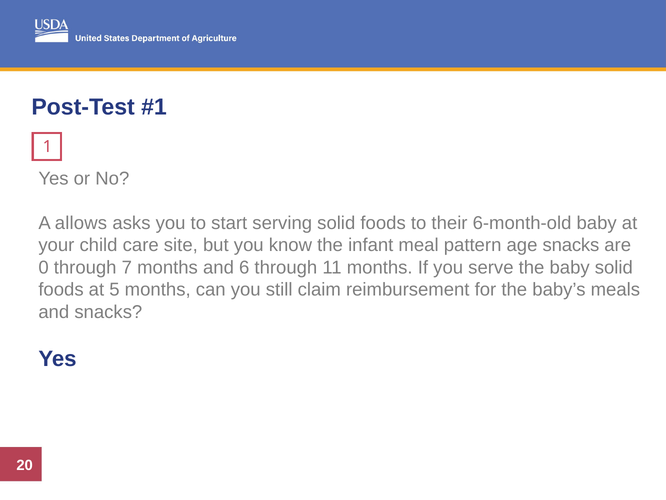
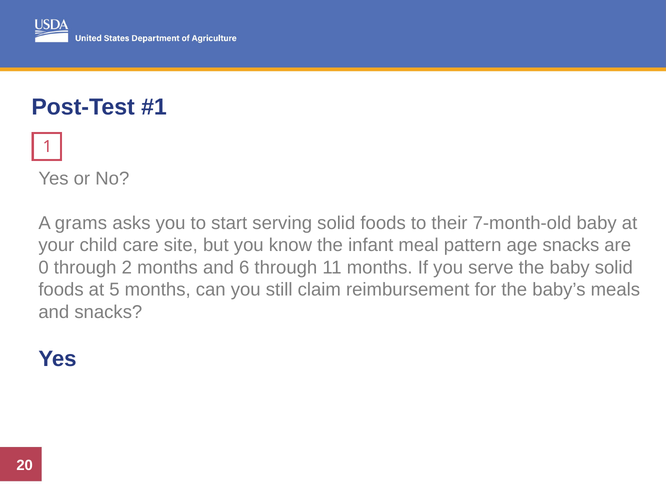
allows: allows -> grams
6-month-old: 6-month-old -> 7-month-old
7: 7 -> 2
